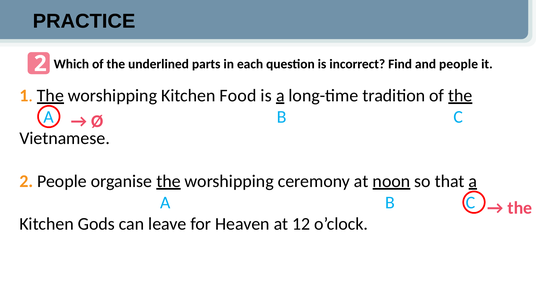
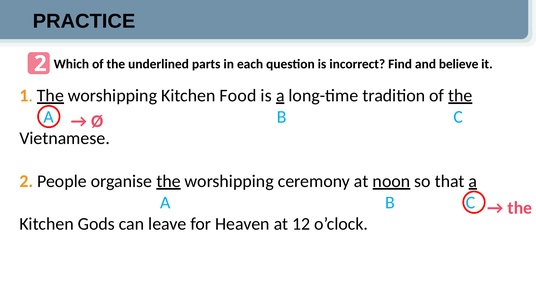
and people: people -> believe
